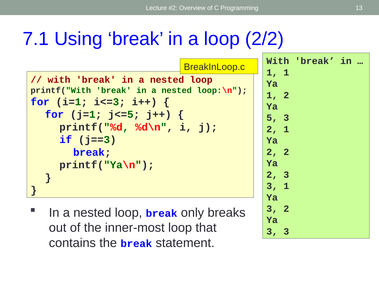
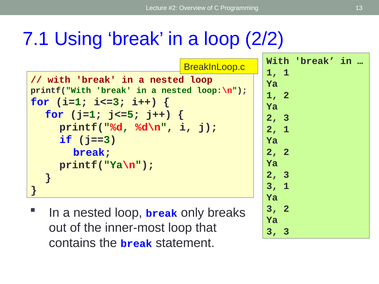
5 at (272, 118): 5 -> 2
